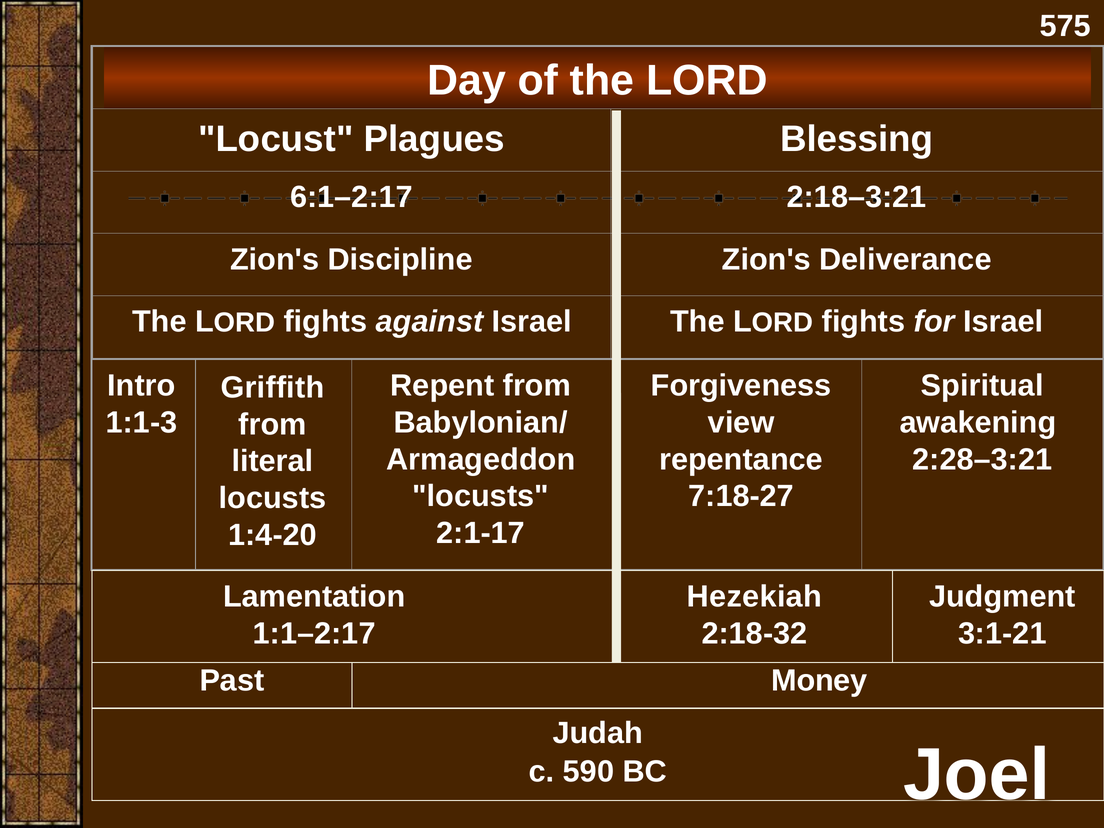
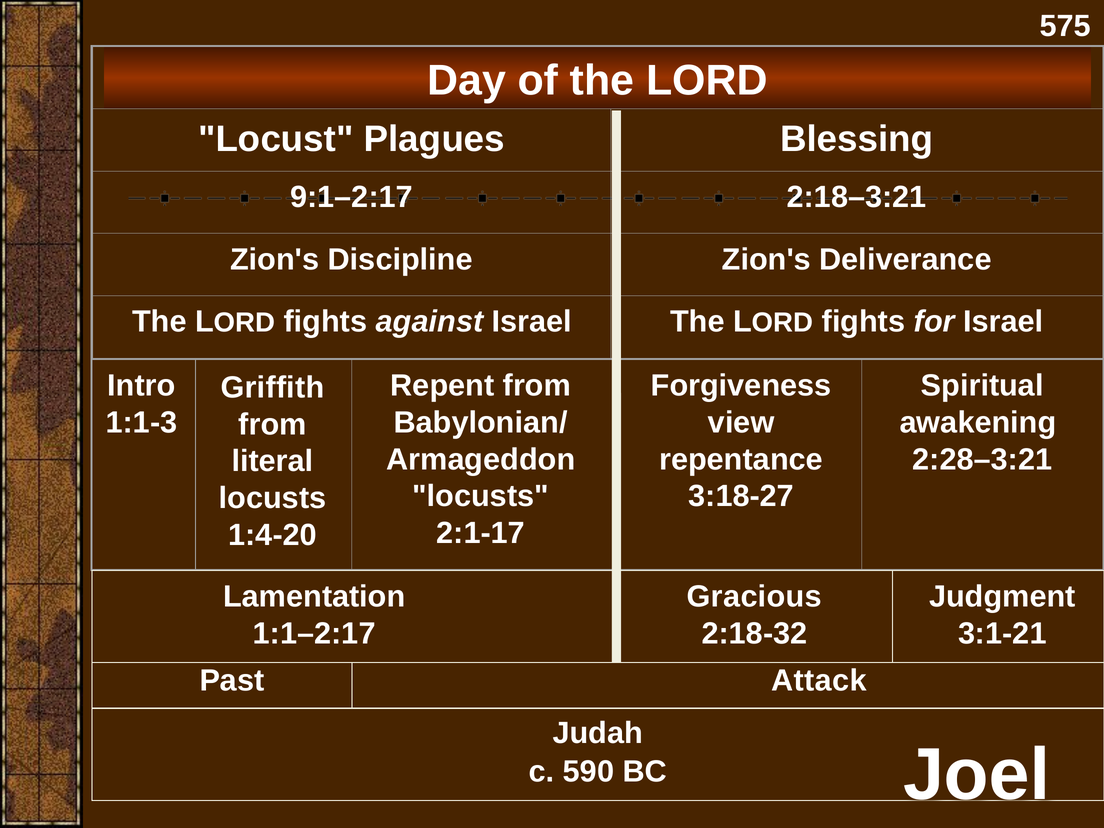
6:1–2:17: 6:1–2:17 -> 9:1–2:17
7:18-27: 7:18-27 -> 3:18-27
Hezekiah: Hezekiah -> Gracious
Money: Money -> Attack
